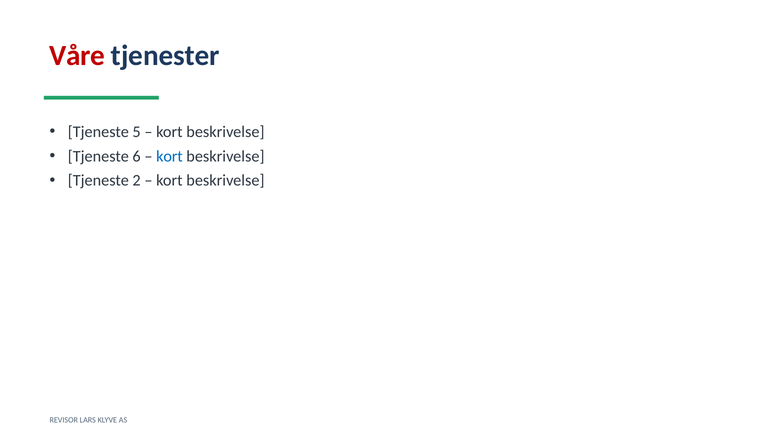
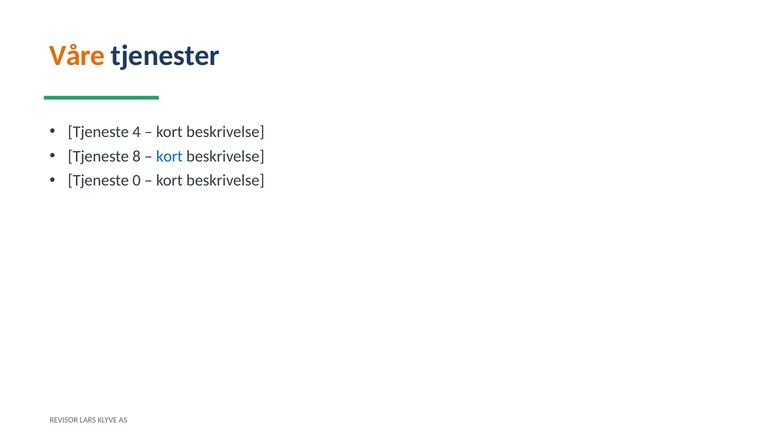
Våre colour: red -> orange
5: 5 -> 4
6: 6 -> 8
2: 2 -> 0
